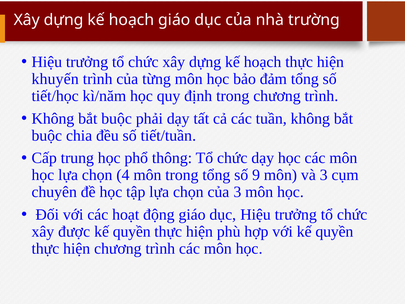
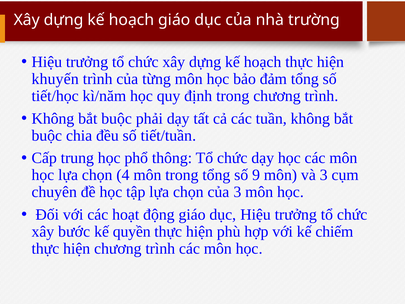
được: được -> bước
với kế quyền: quyền -> chiếm
